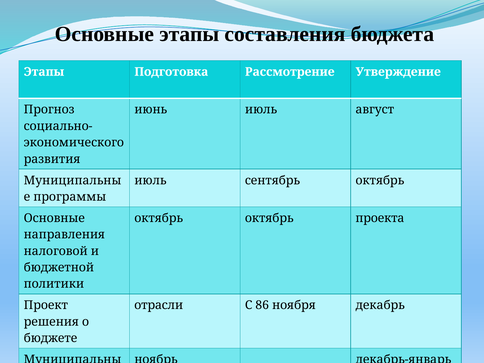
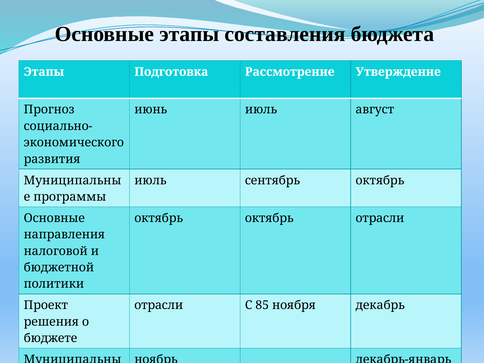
октябрь проекта: проекта -> отрасли
86: 86 -> 85
